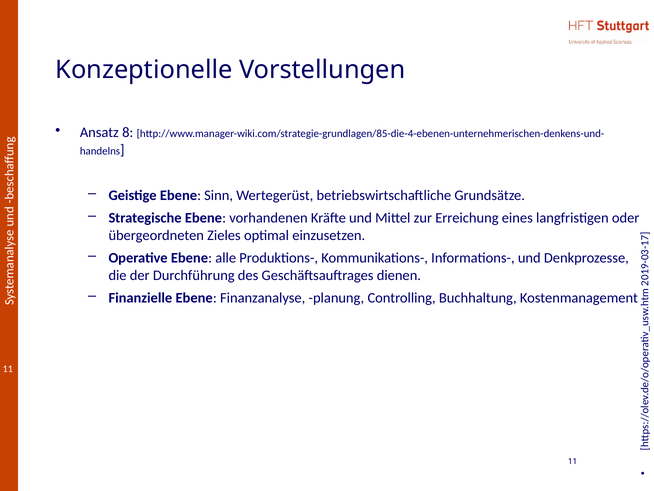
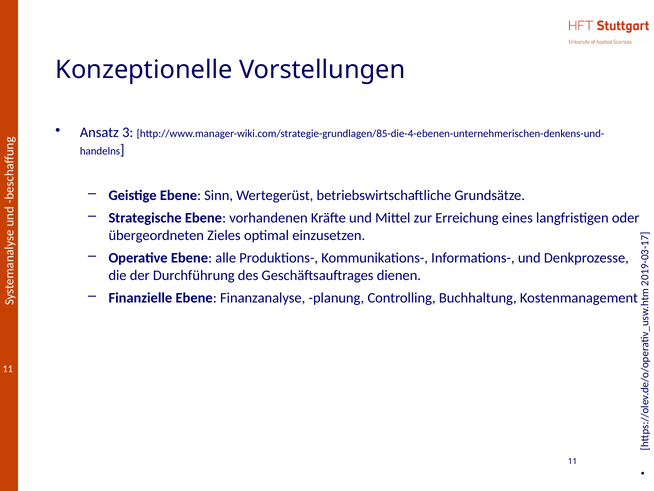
Ansatz 8: 8 -> 3
